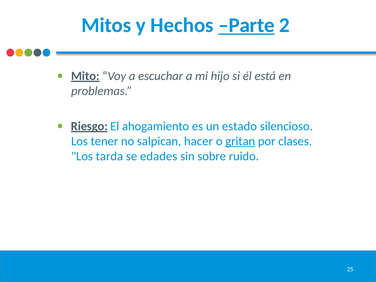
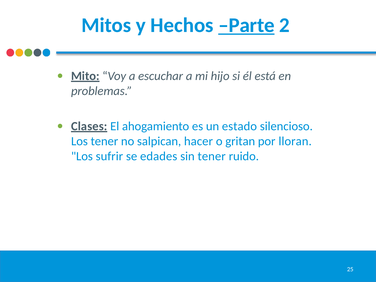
Riesgo: Riesgo -> Clases
gritan underline: present -> none
clases: clases -> lloran
tarda: tarda -> sufrir
sin sobre: sobre -> tener
